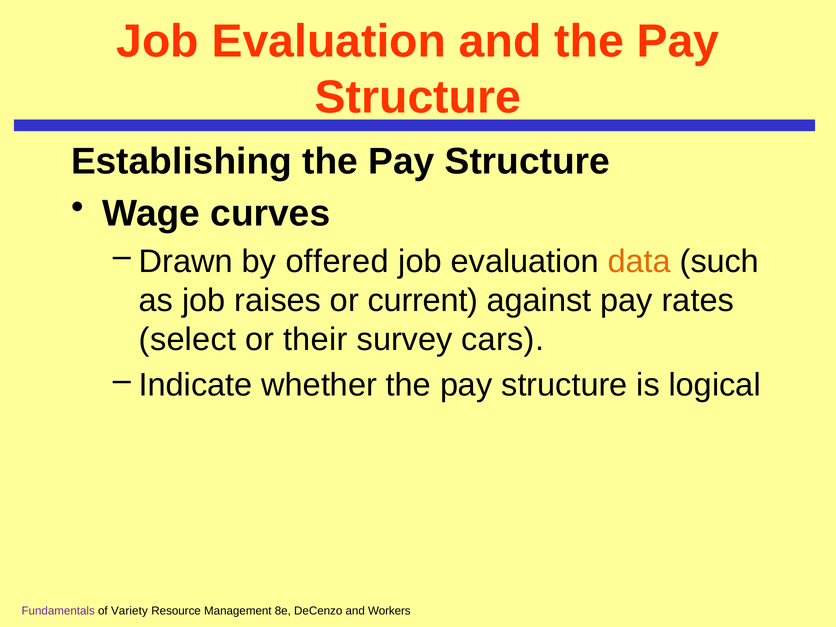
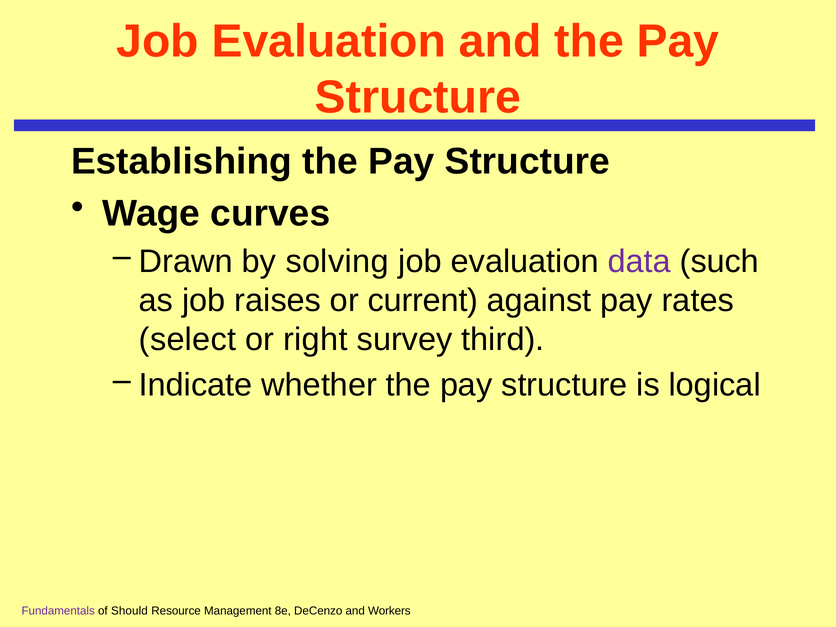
offered: offered -> solving
data colour: orange -> purple
their: their -> right
cars: cars -> third
Variety: Variety -> Should
